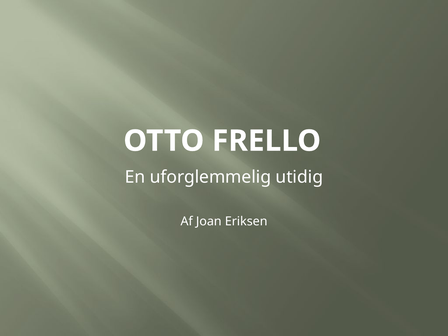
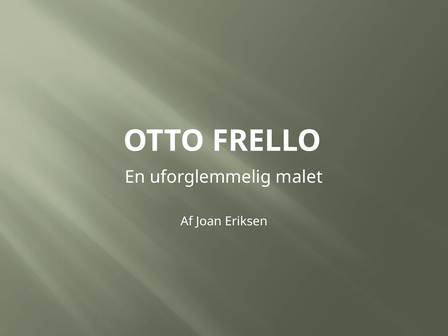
utidig: utidig -> malet
